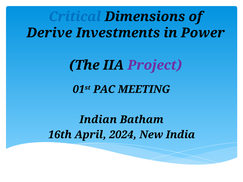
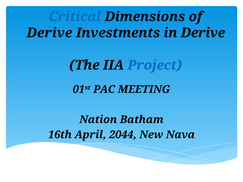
in Power: Power -> Derive
Project colour: purple -> blue
Indian: Indian -> Nation
2024: 2024 -> 2044
India: India -> Nava
